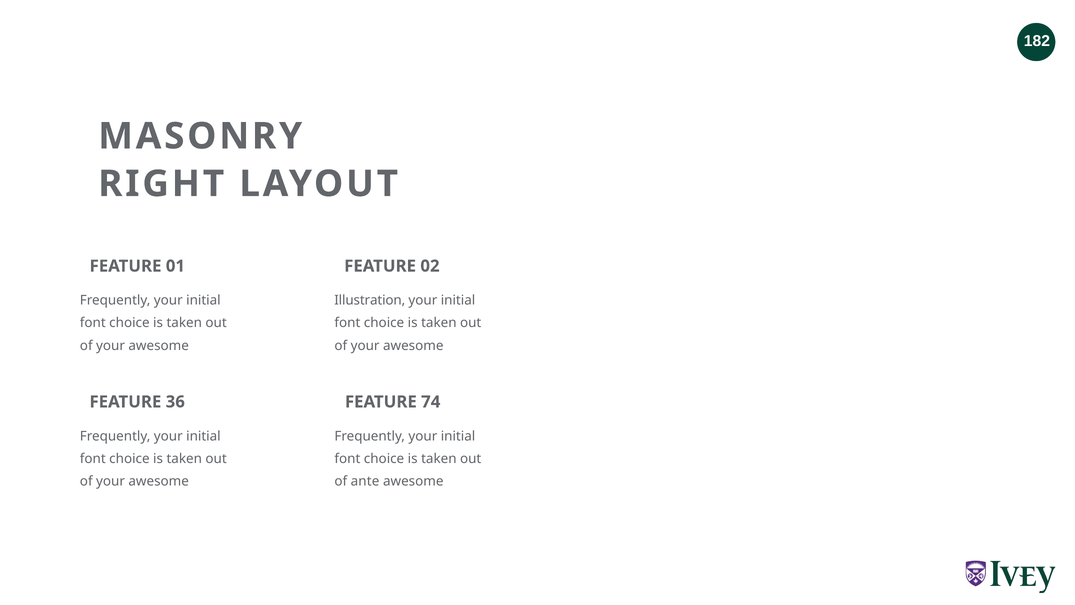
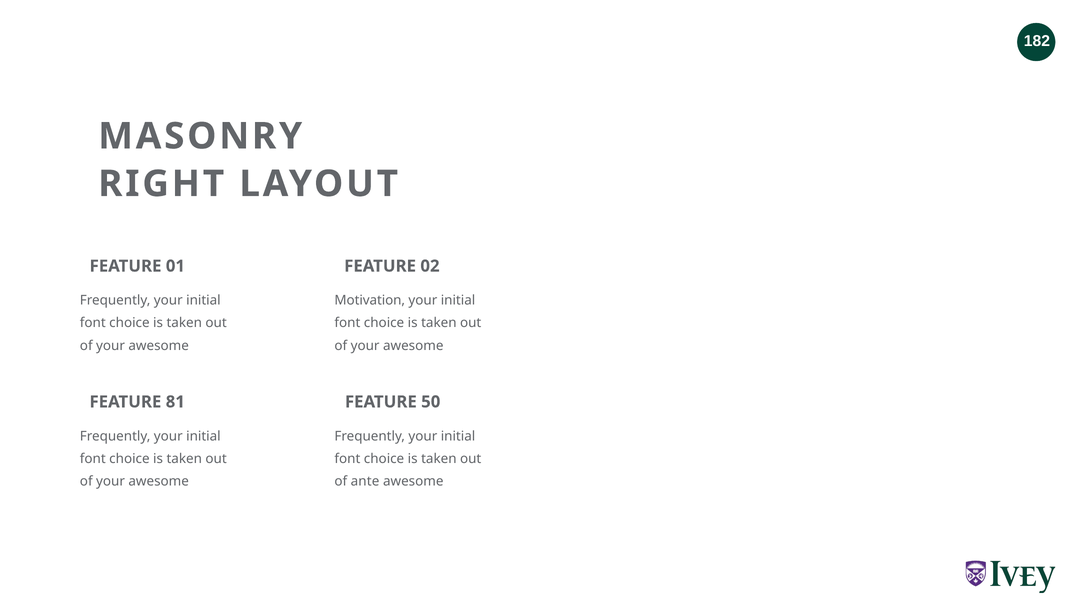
Illustration: Illustration -> Motivation
36: 36 -> 81
74: 74 -> 50
